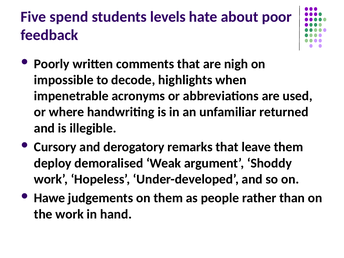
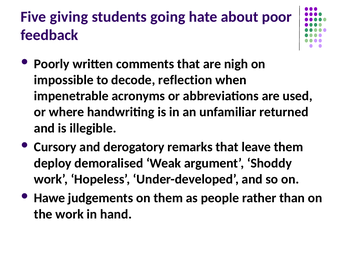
spend: spend -> giving
levels: levels -> going
highlights: highlights -> reflection
